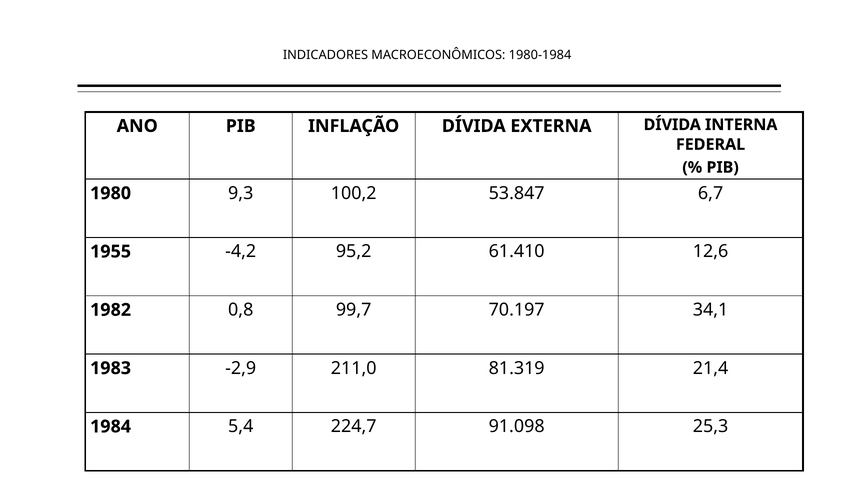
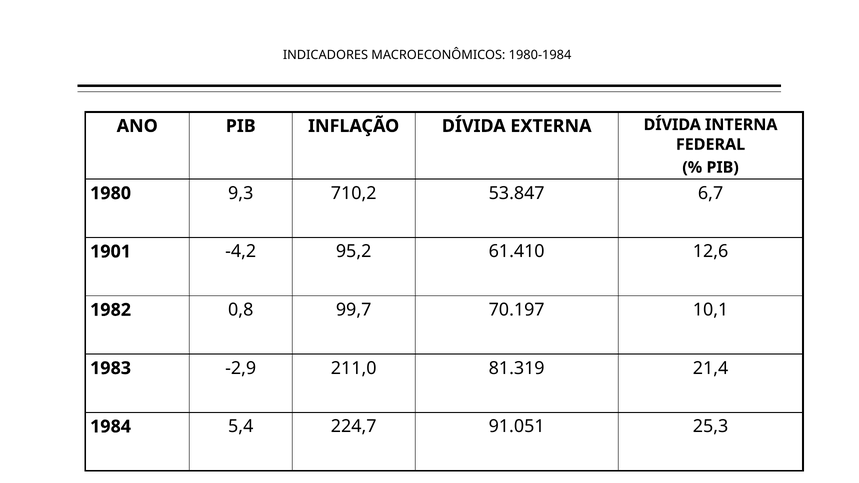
100,2: 100,2 -> 710,2
1955: 1955 -> 1901
34,1: 34,1 -> 10,1
91.098: 91.098 -> 91.051
